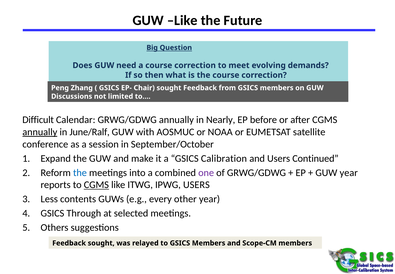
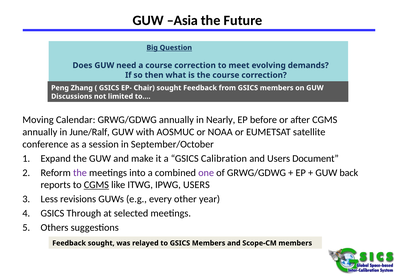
GUW Like: Like -> Asia
Difficult: Difficult -> Moving
annually at (40, 132) underline: present -> none
Continued: Continued -> Document
the at (80, 172) colour: blue -> purple
GUW year: year -> back
contents: contents -> revisions
